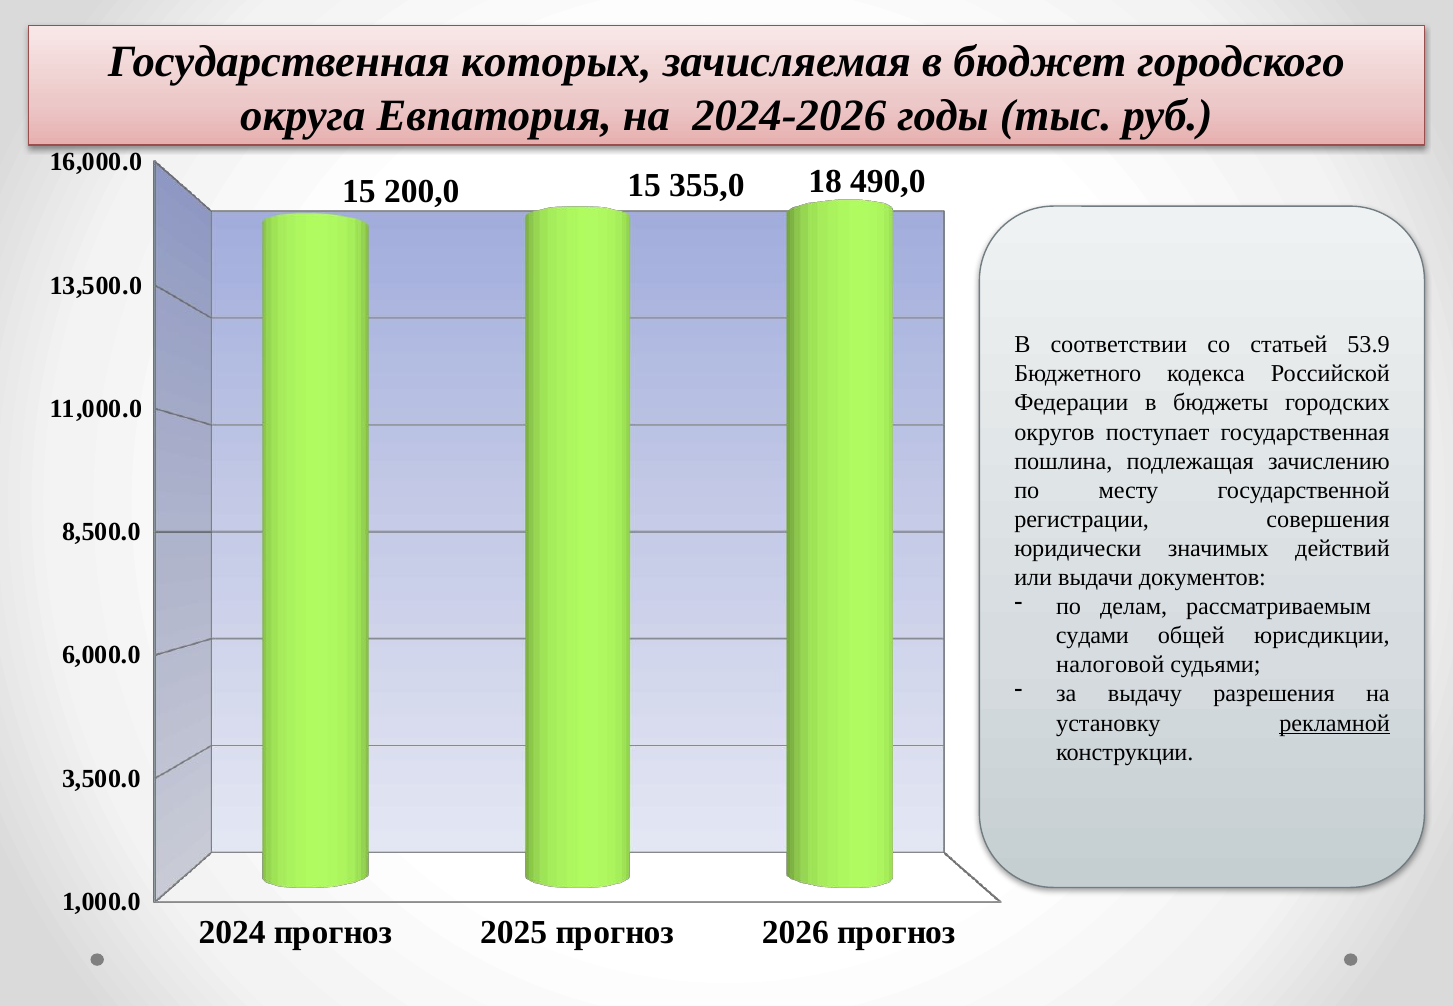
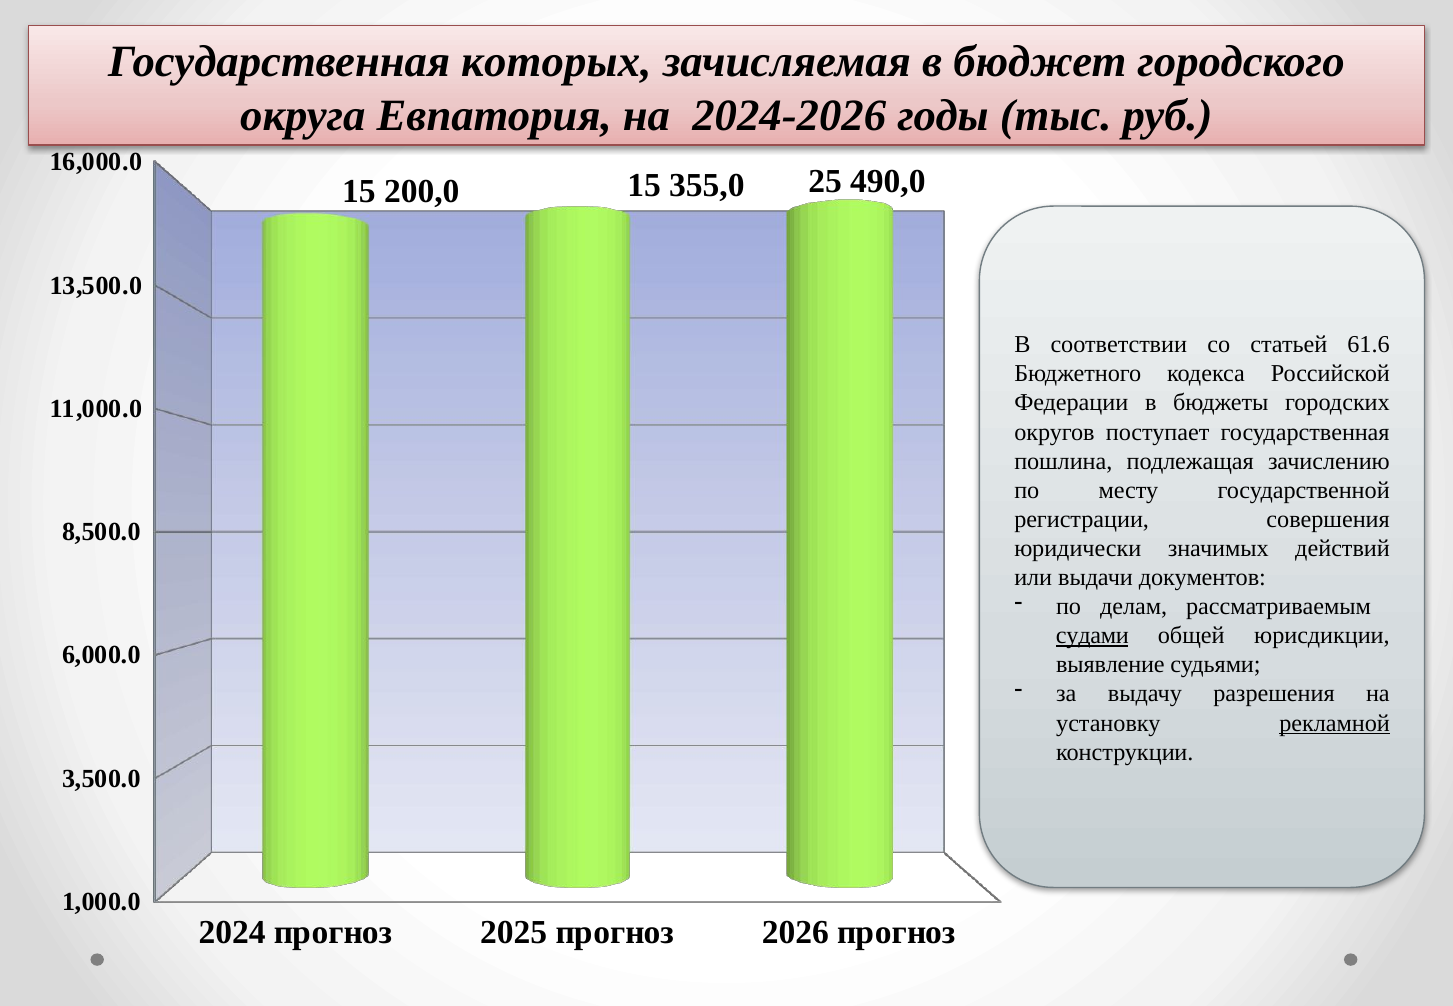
18: 18 -> 25
53.9: 53.9 -> 61.6
судами underline: none -> present
налоговой: налоговой -> выявление
